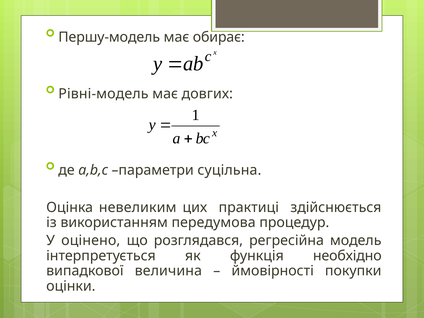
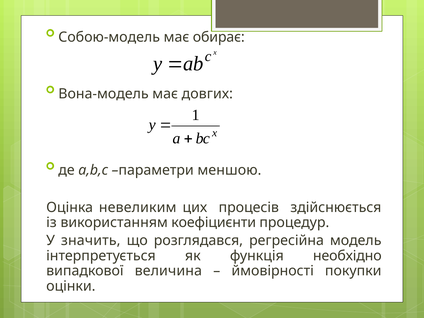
Першу-модель: Першу-модель -> Собою-модель
Рівні-модель: Рівні-модель -> Вона-модель
суцільна: суцільна -> меншою
практиці: практиці -> процесів
передумова: передумова -> коефіциєнти
оцінено: оцінено -> значить
